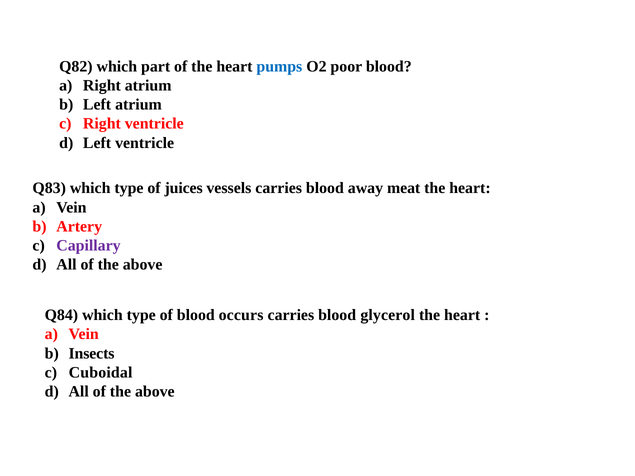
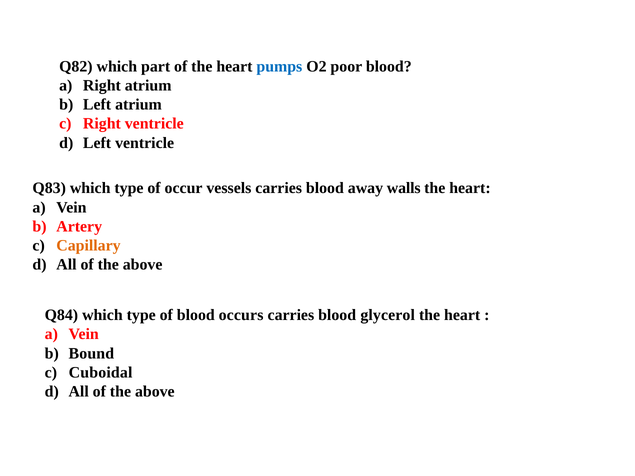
juices: juices -> occur
meat: meat -> walls
Capillary colour: purple -> orange
Insects: Insects -> Bound
